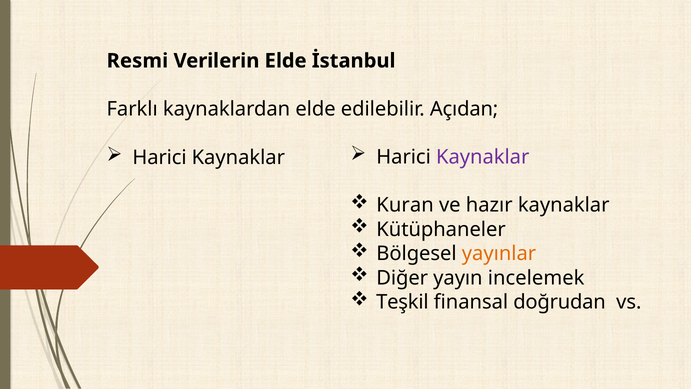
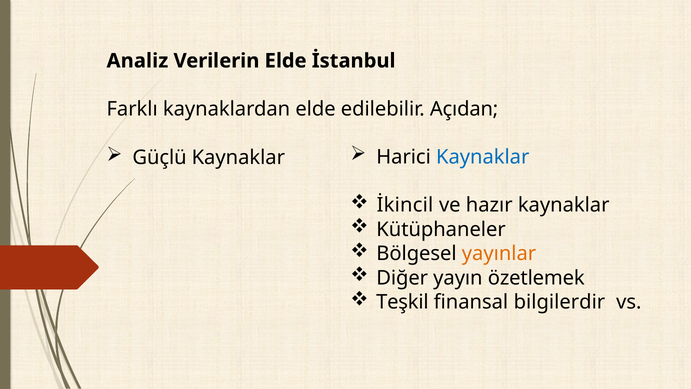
Resmi: Resmi -> Analiz
Harici at (160, 158): Harici -> Güçlü
Kaynaklar at (483, 157) colour: purple -> blue
Kuran: Kuran -> İkincil
incelemek: incelemek -> özetlemek
doğrudan: doğrudan -> bilgilerdir
